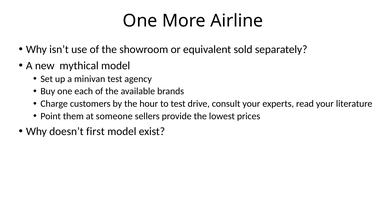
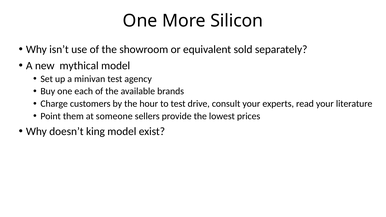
Airline: Airline -> Silicon
first: first -> king
